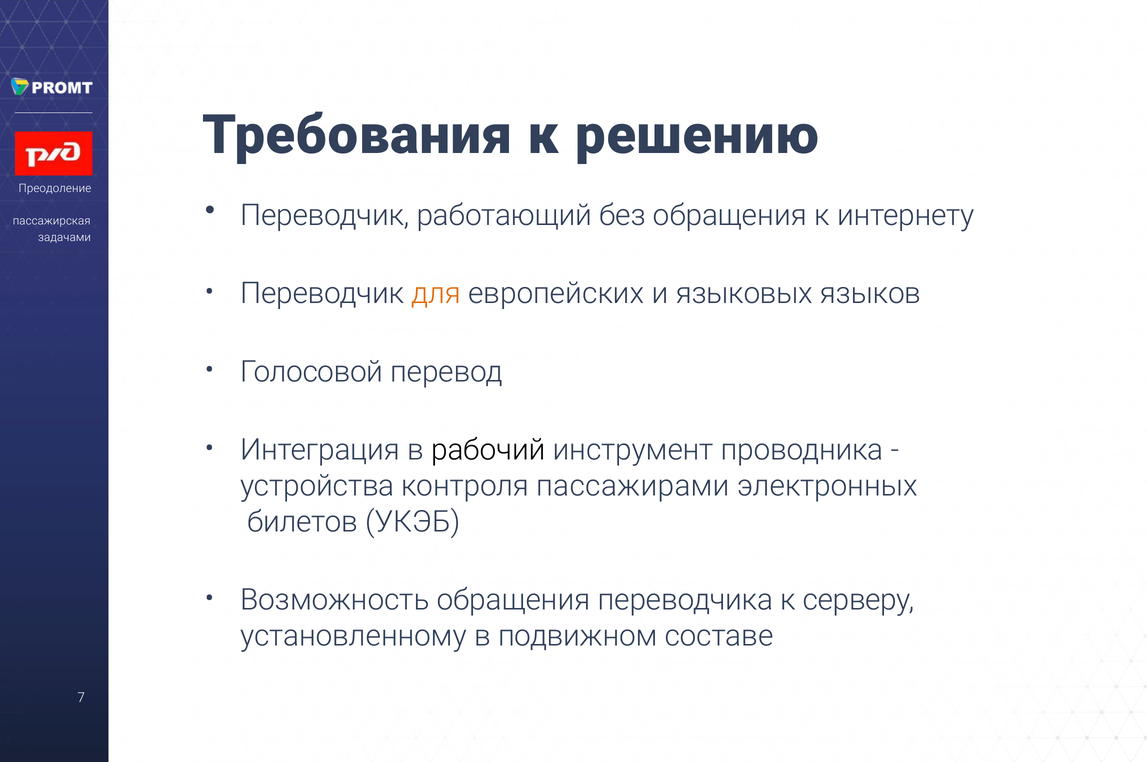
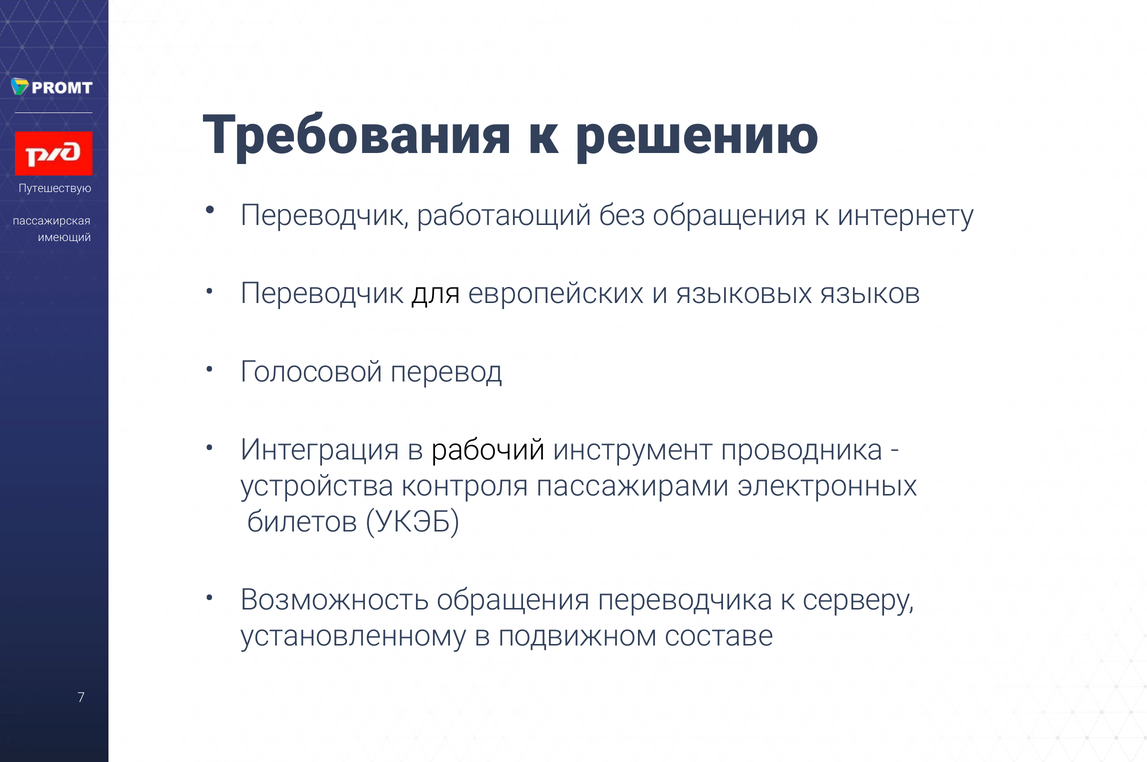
Преодоление: Преодоление -> Путешествую
задачами: задачами -> имеющий
для colour: orange -> black
